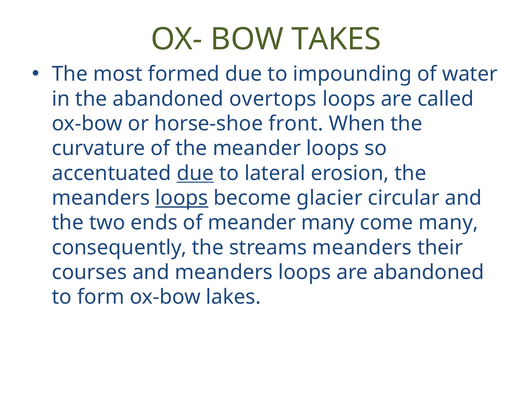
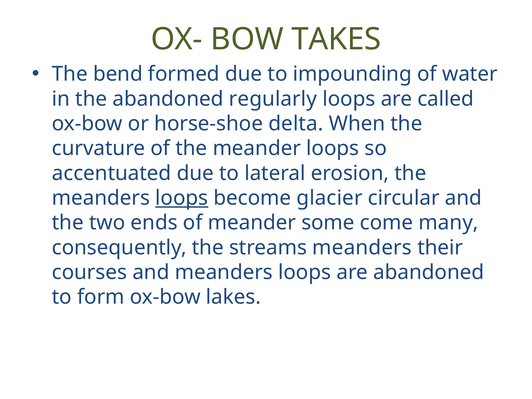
most: most -> bend
overtops: overtops -> regularly
front: front -> delta
due at (195, 173) underline: present -> none
meander many: many -> some
